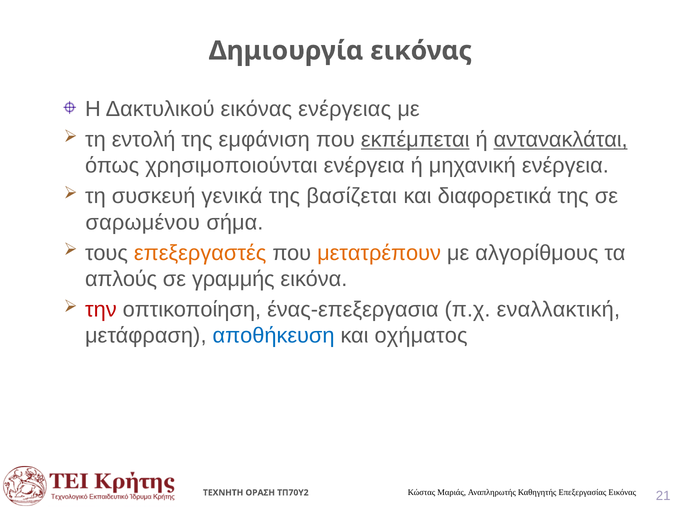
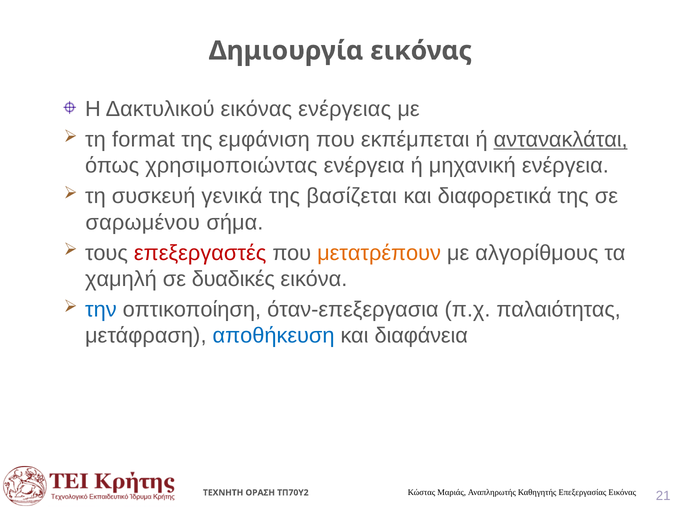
εντολή: εντολή -> format
εκπέμπεται underline: present -> none
χρησιμοποιούνται: χρησιμοποιούνται -> χρησιμοποιώντας
επεξεργαστές colour: orange -> red
απλούς: απλούς -> χαμηλή
γραμμής: γραμμής -> δυαδικές
την colour: red -> blue
ένας-επεξεργασια: ένας-επεξεργασια -> όταν-επεξεργασια
εναλλακτική: εναλλακτική -> παλαιότητας
οχήματος: οχήματος -> διαφάνεια
